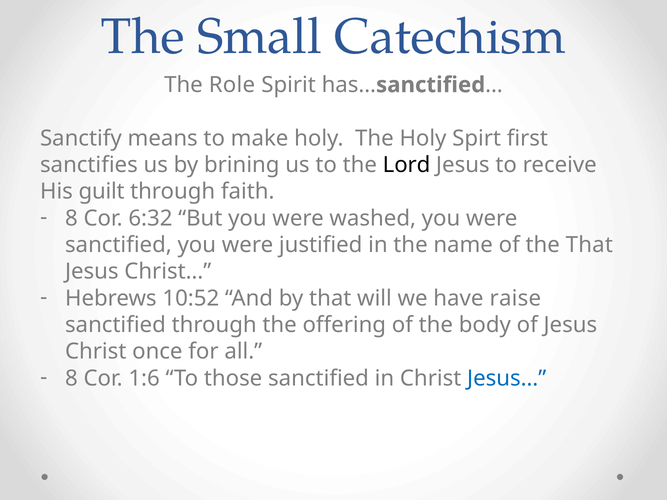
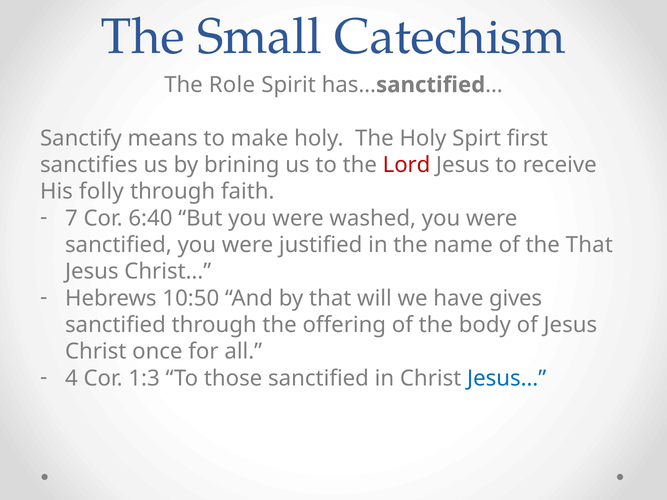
Lord colour: black -> red
guilt: guilt -> folly
8 at (71, 218): 8 -> 7
6:32: 6:32 -> 6:40
10:52: 10:52 -> 10:50
raise: raise -> gives
8 at (71, 378): 8 -> 4
1:6: 1:6 -> 1:3
